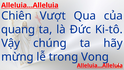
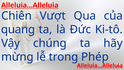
Vong: Vong -> Phép
